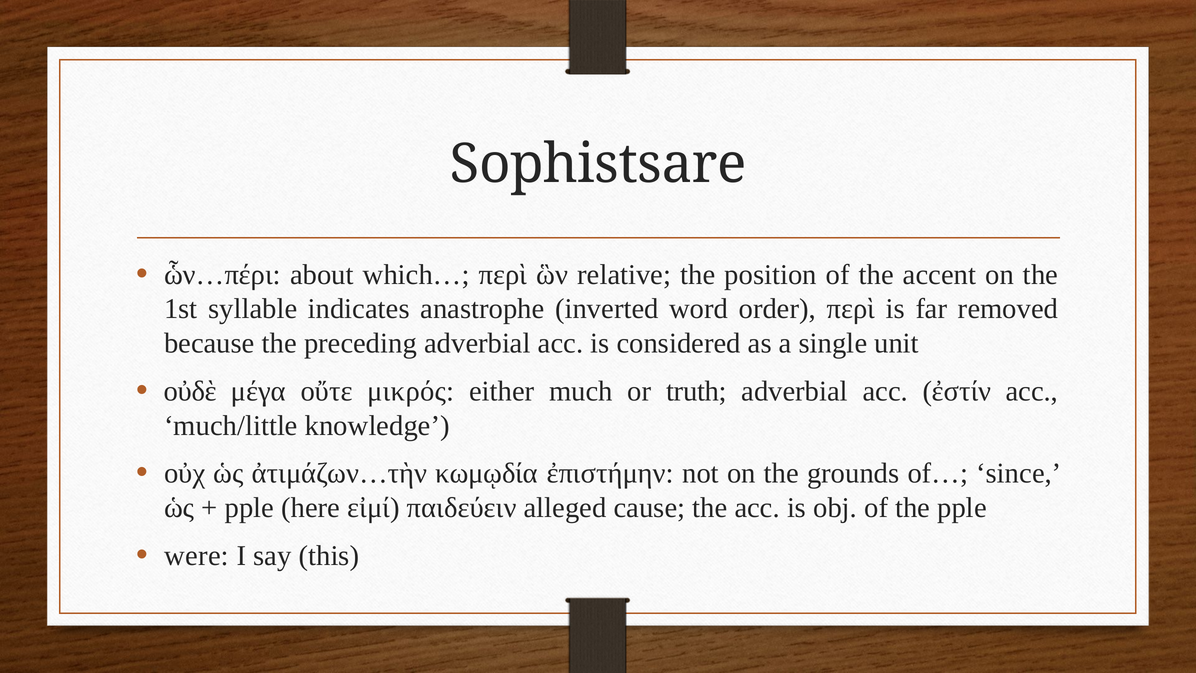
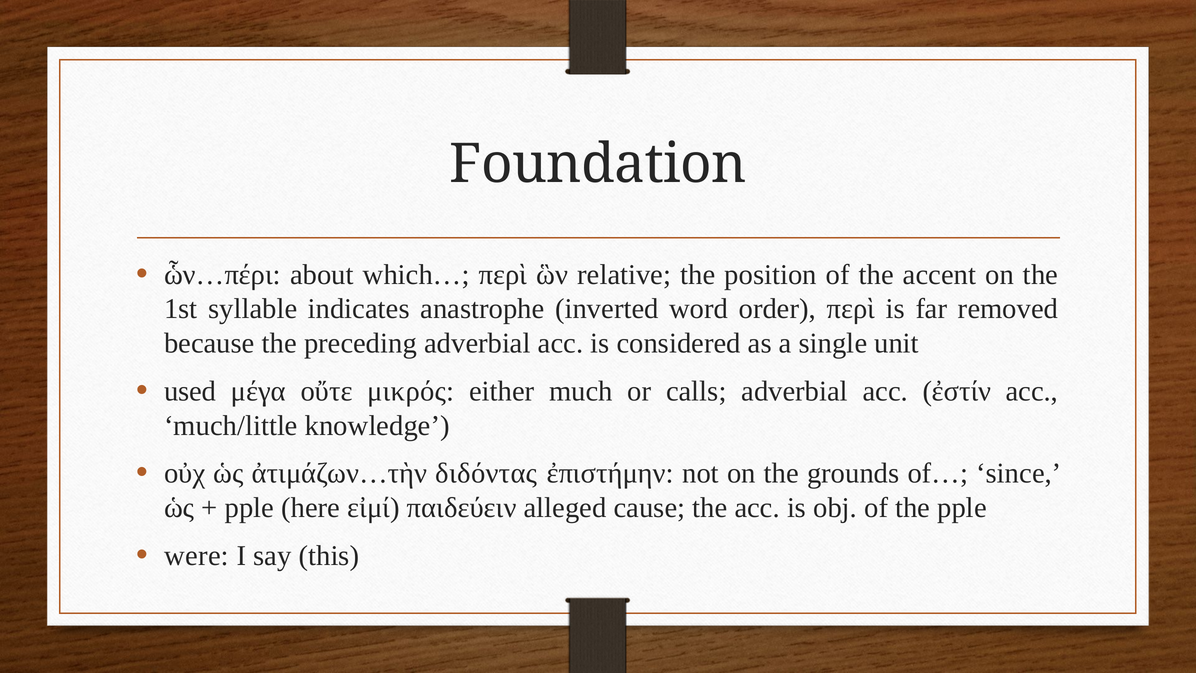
Sophistsare: Sophistsare -> Foundation
οὐδὲ: οὐδὲ -> used
truth: truth -> calls
κωμῳδία: κωμῳδία -> διδόντας
